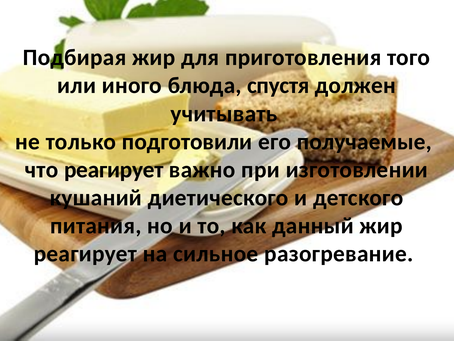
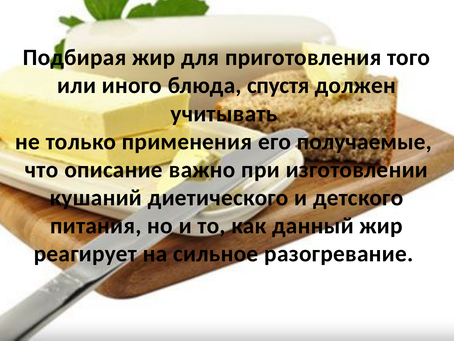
подготовили: подготовили -> применения
что реагирует: реагирует -> описание
